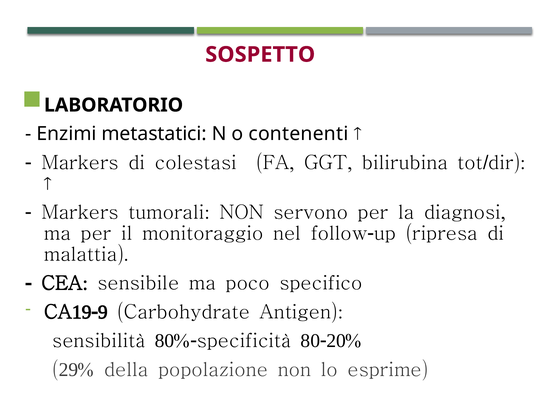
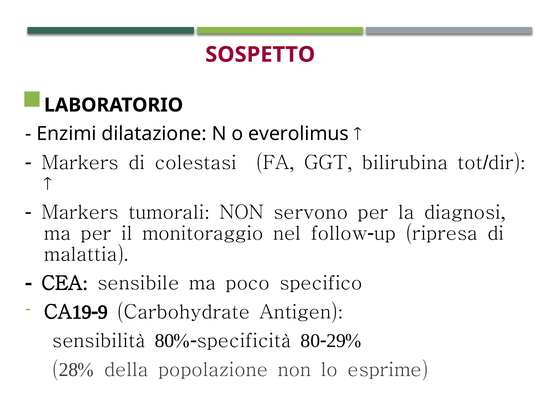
metastatici: metastatici -> dilatazione
contenenti: contenenti -> everolimus
80-20%: 80-20% -> 80-29%
29%: 29% -> 28%
